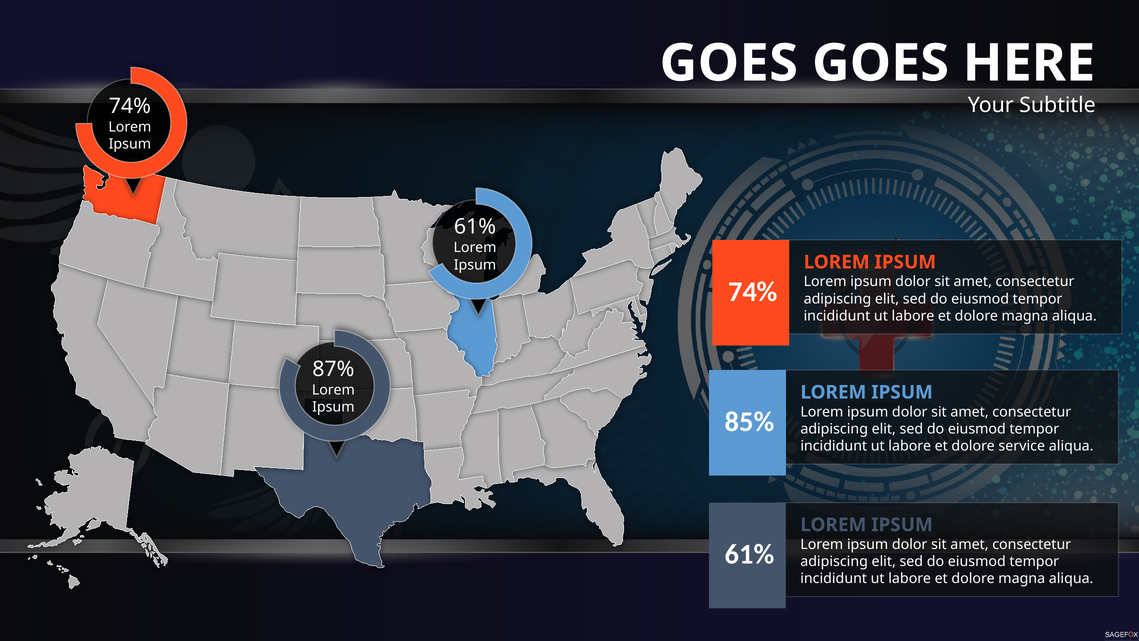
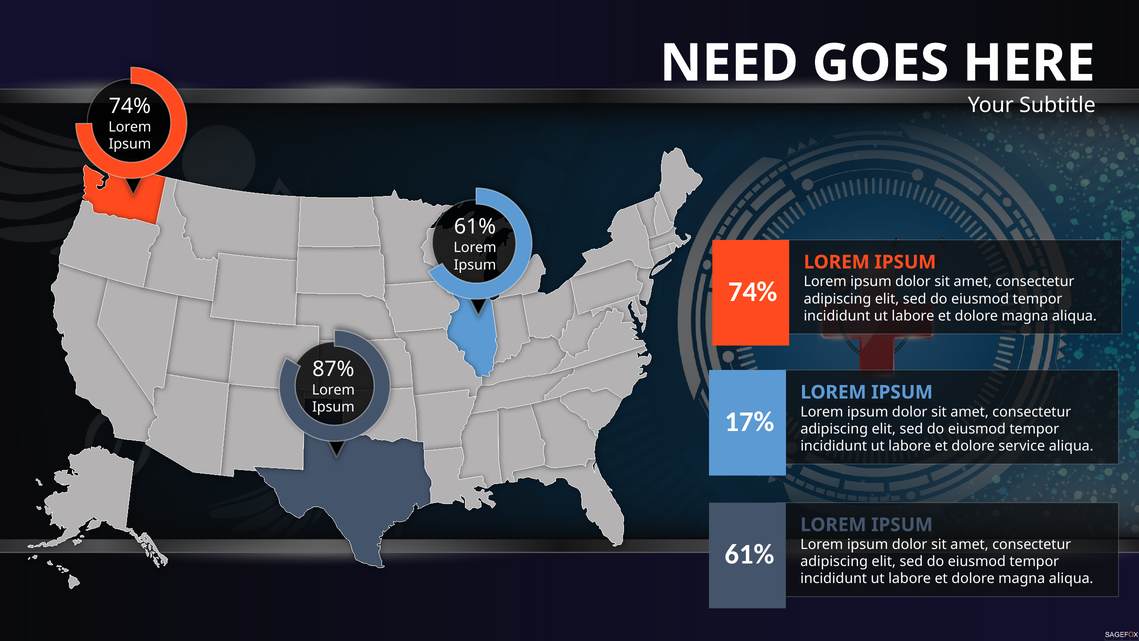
GOES at (729, 63): GOES -> NEED
85%: 85% -> 17%
